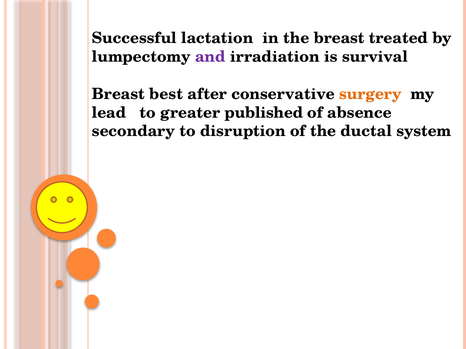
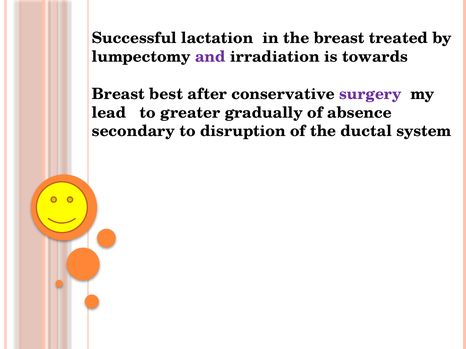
survival: survival -> towards
surgery colour: orange -> purple
published: published -> gradually
